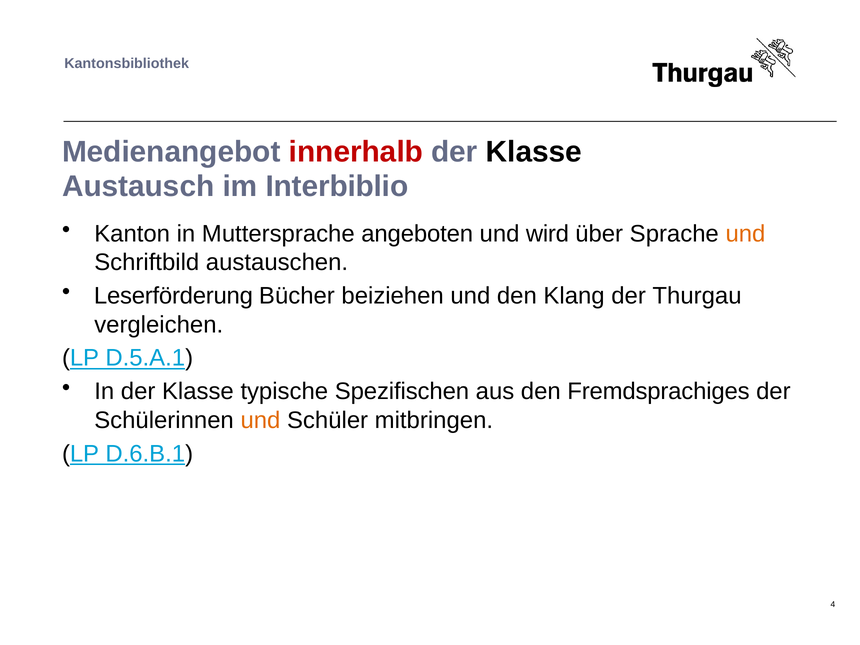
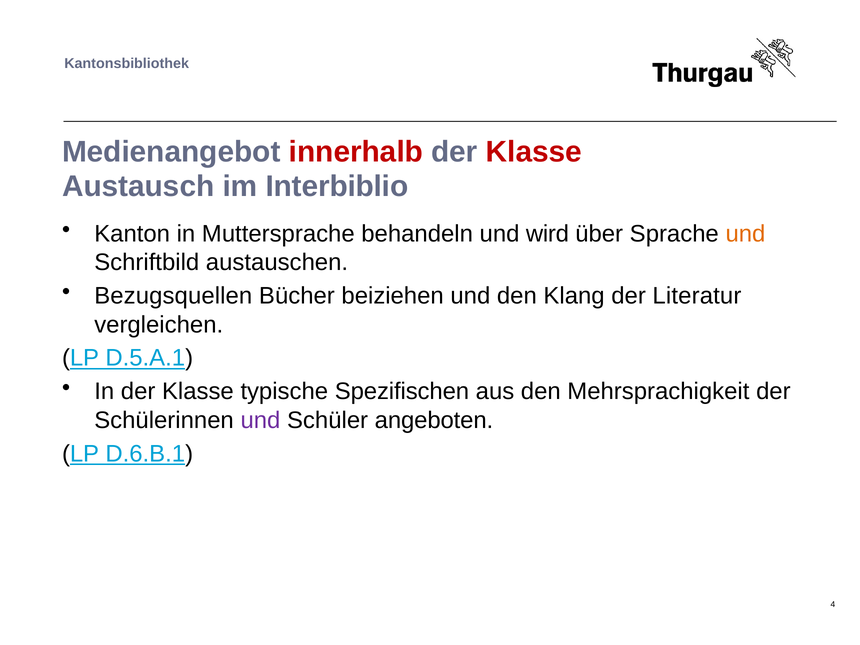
Klasse at (534, 152) colour: black -> red
angeboten: angeboten -> behandeln
Leserförderung: Leserförderung -> Bezugsquellen
Thurgau: Thurgau -> Literatur
Fremdsprachiges: Fremdsprachiges -> Mehrsprachigkeit
und at (260, 420) colour: orange -> purple
mitbringen: mitbringen -> angeboten
